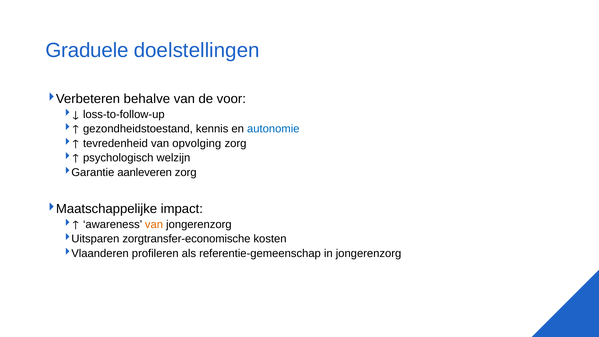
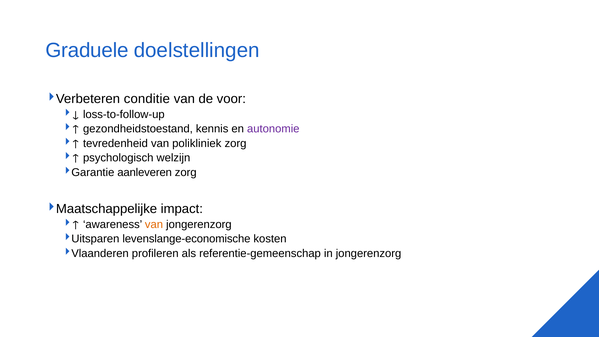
behalve: behalve -> conditie
autonomie colour: blue -> purple
opvolging: opvolging -> polikliniek
zorgtransfer-economische: zorgtransfer-economische -> levenslange-economische
